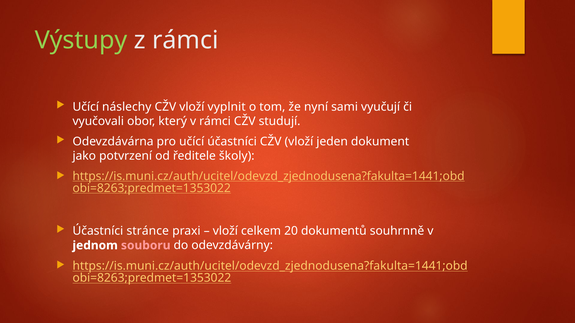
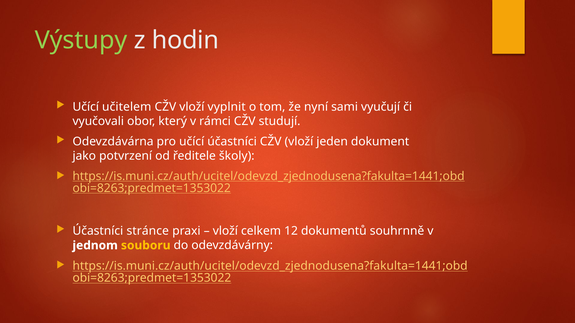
z rámci: rámci -> hodin
náslechy: náslechy -> učitelem
20: 20 -> 12
souboru colour: pink -> yellow
